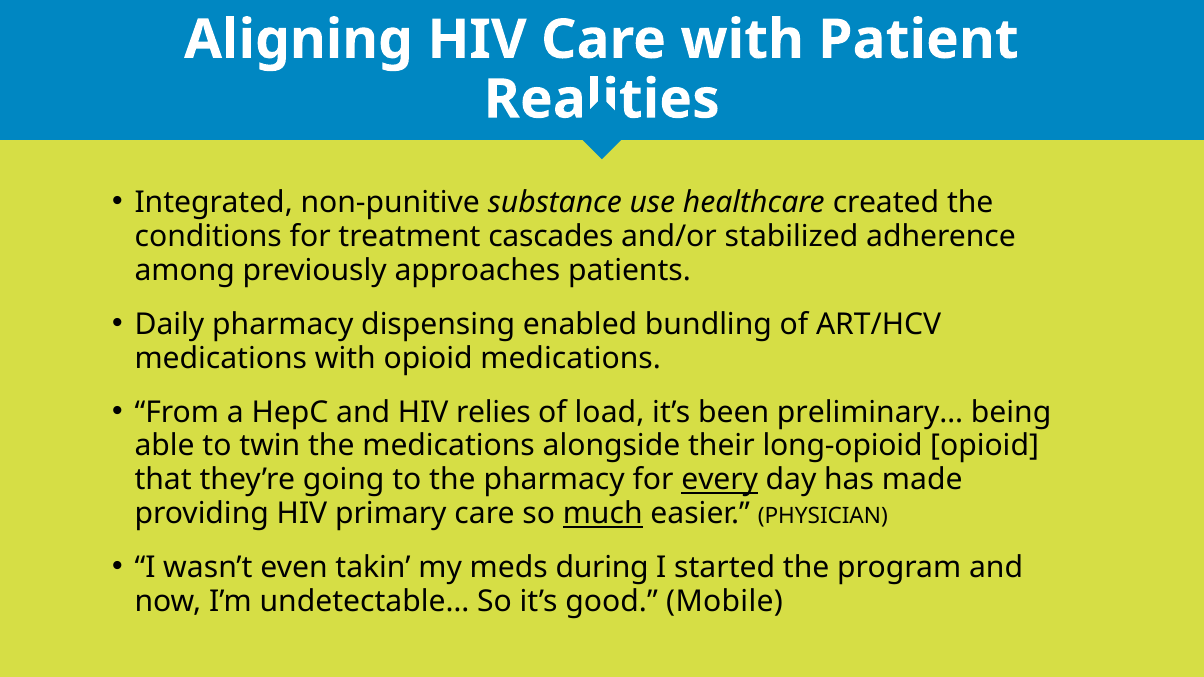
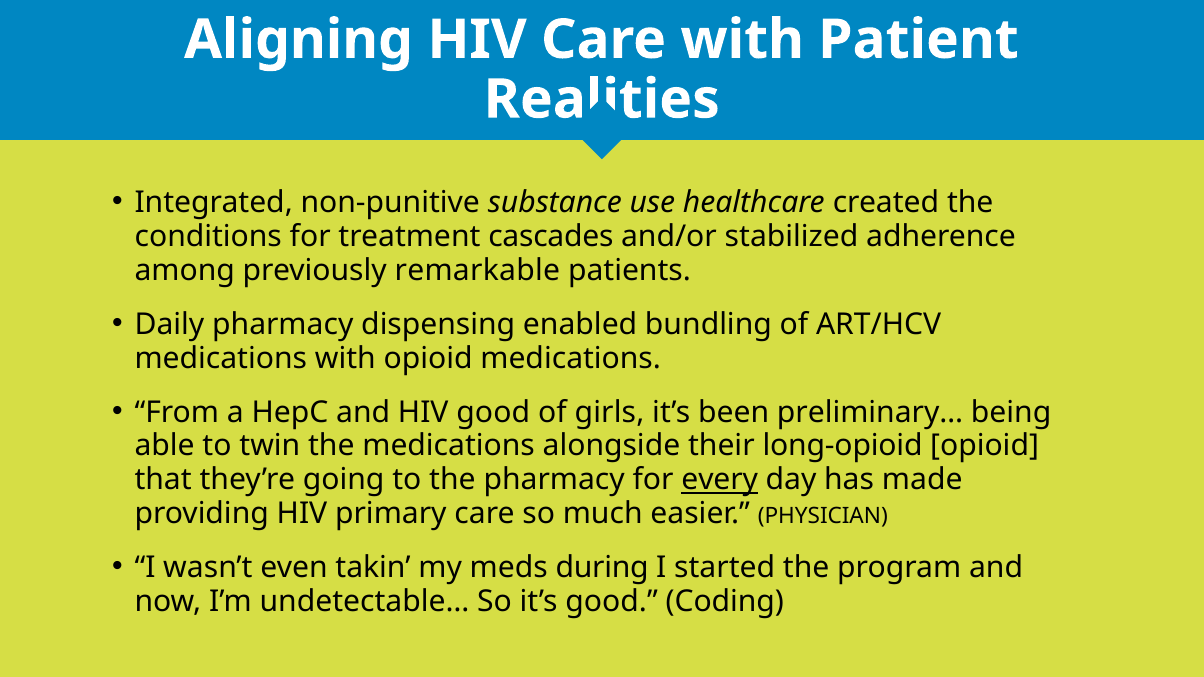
approaches: approaches -> remarkable
HIV relies: relies -> good
load: load -> girls
much underline: present -> none
Mobile: Mobile -> Coding
